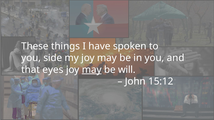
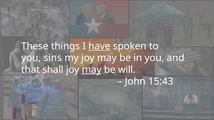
have underline: none -> present
side: side -> sins
eyes: eyes -> shall
15:12: 15:12 -> 15:43
